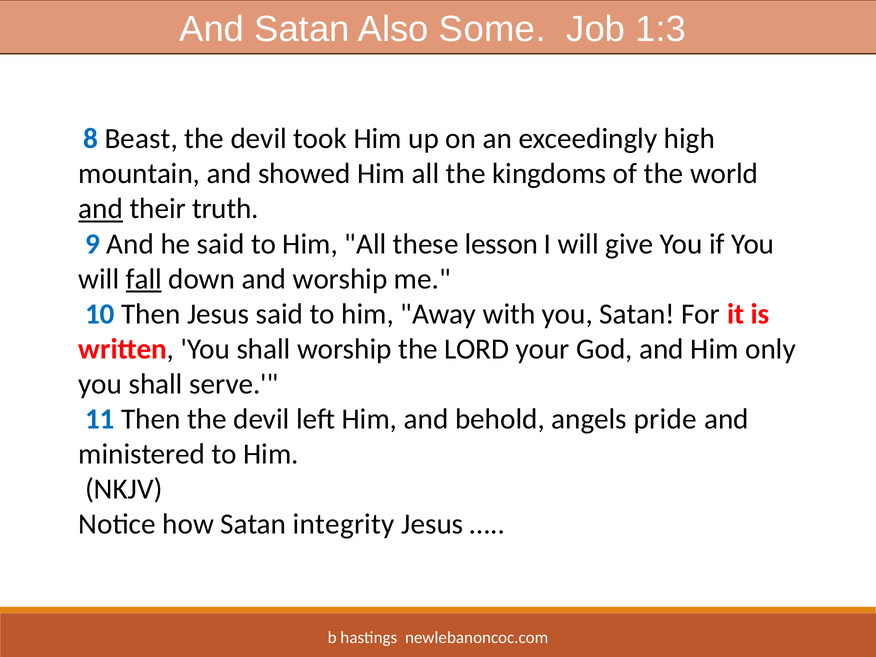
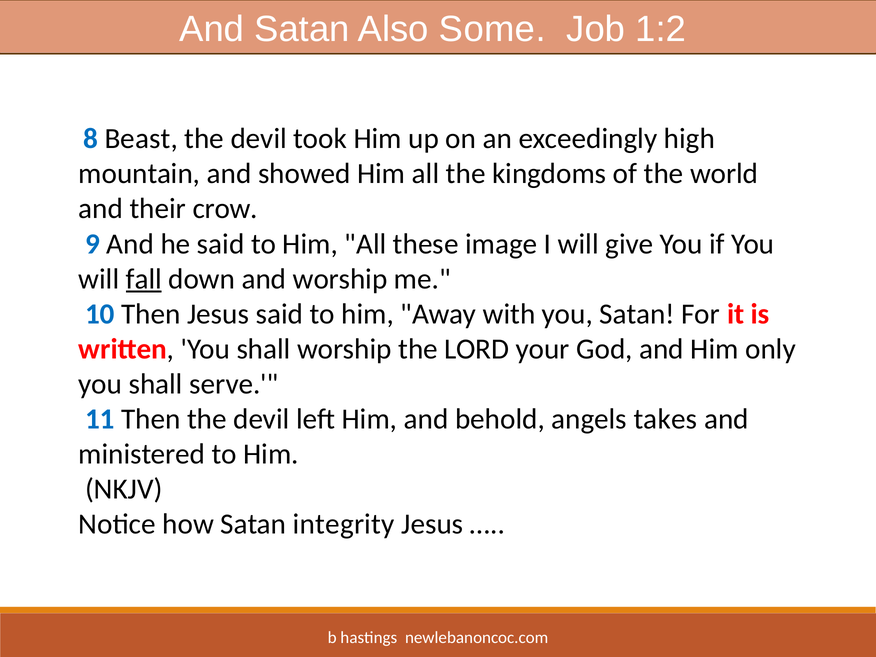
1:3: 1:3 -> 1:2
and at (101, 209) underline: present -> none
truth: truth -> crow
lesson: lesson -> image
pride: pride -> takes
